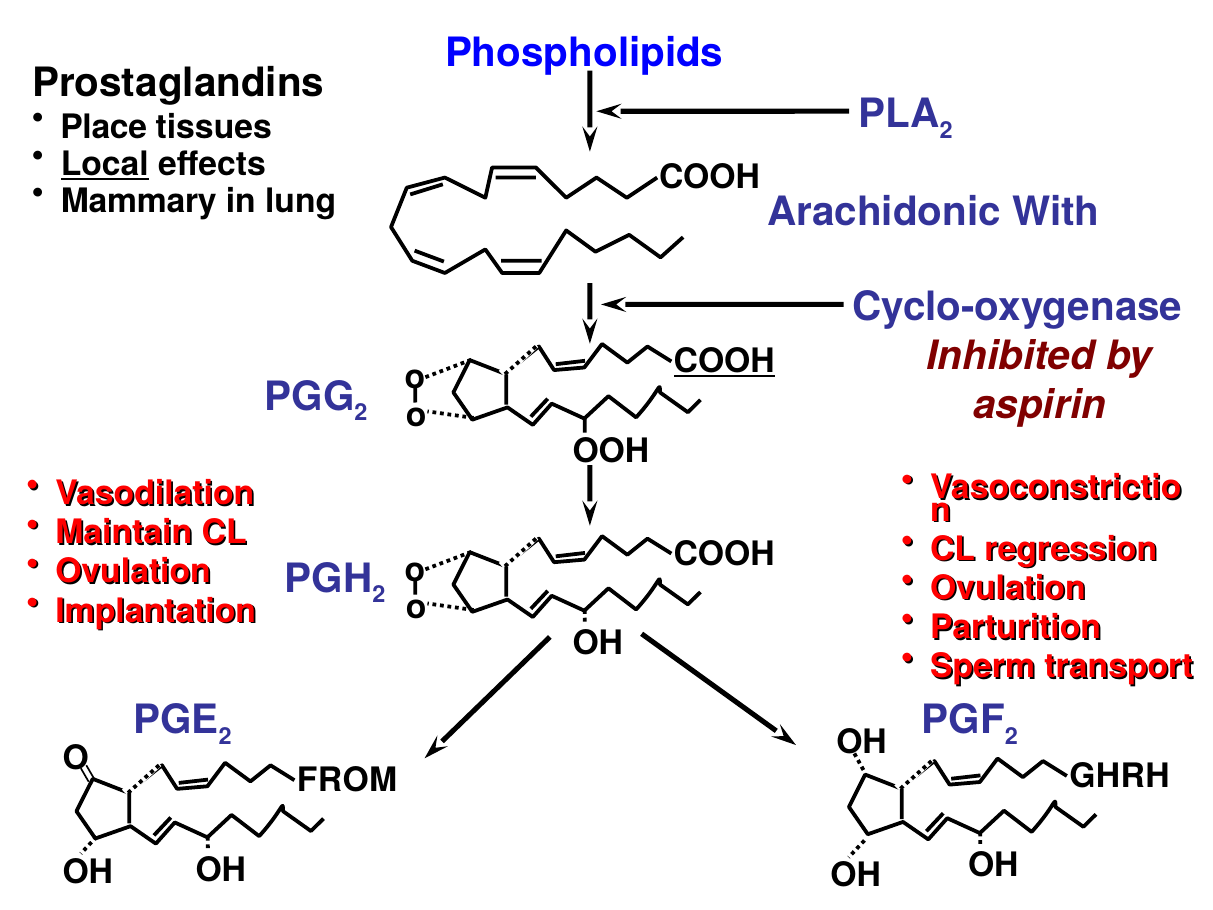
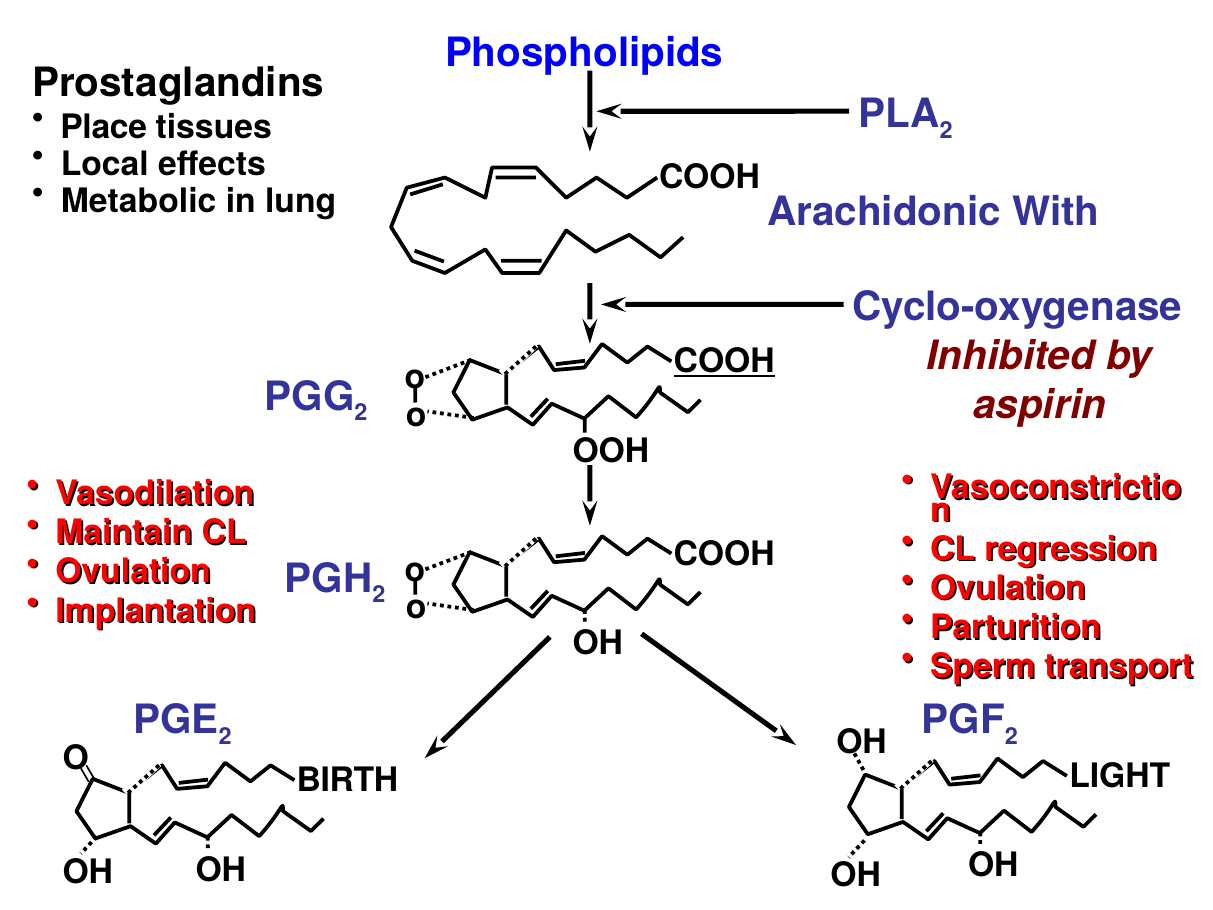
Local underline: present -> none
Mammary: Mammary -> Metabolic
GHRH: GHRH -> LIGHT
FROM: FROM -> BIRTH
